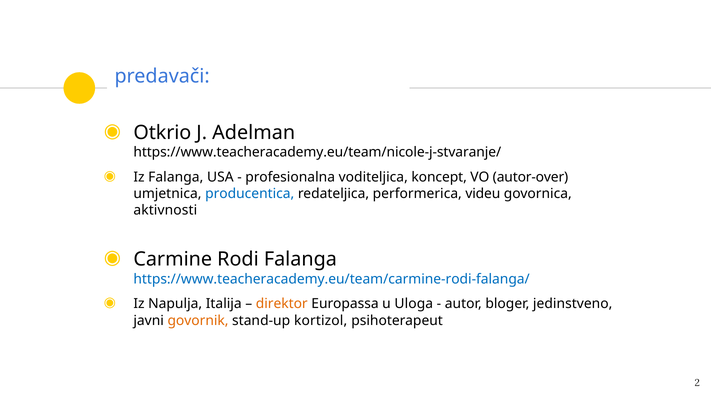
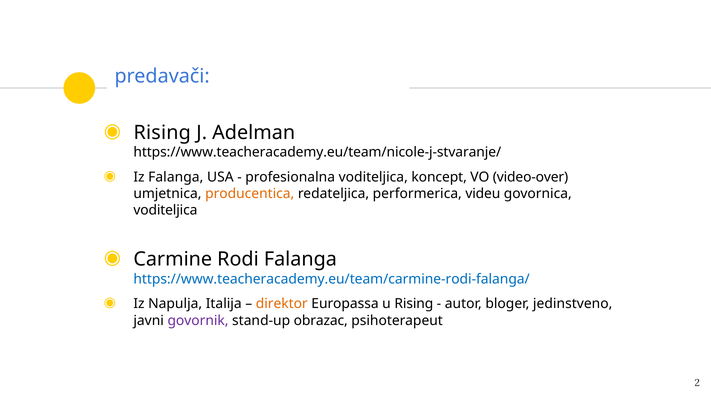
Otkrio at (162, 133): Otkrio -> Rising
autor-over: autor-over -> video-over
producentica colour: blue -> orange
aktivnosti at (165, 210): aktivnosti -> voditeljica
u Uloga: Uloga -> Rising
govornik colour: orange -> purple
kortizol: kortizol -> obrazac
